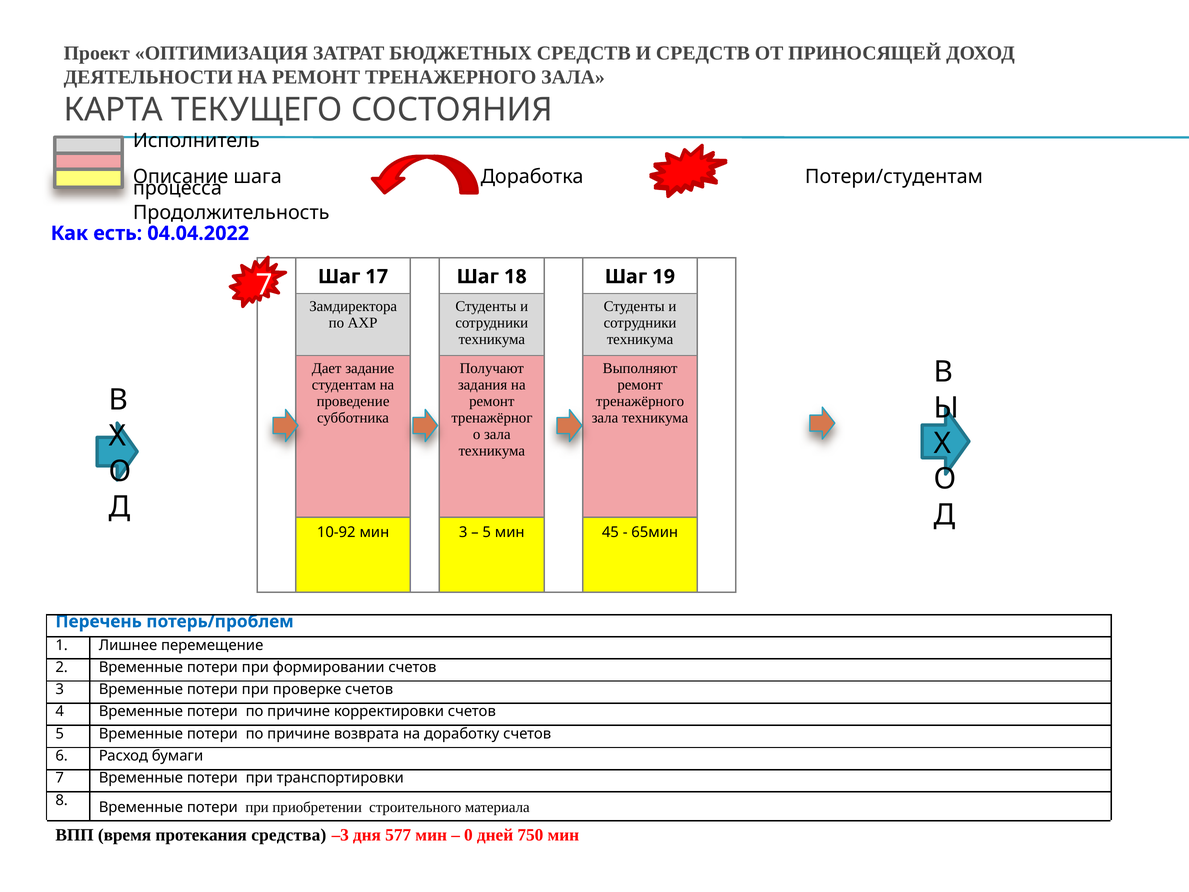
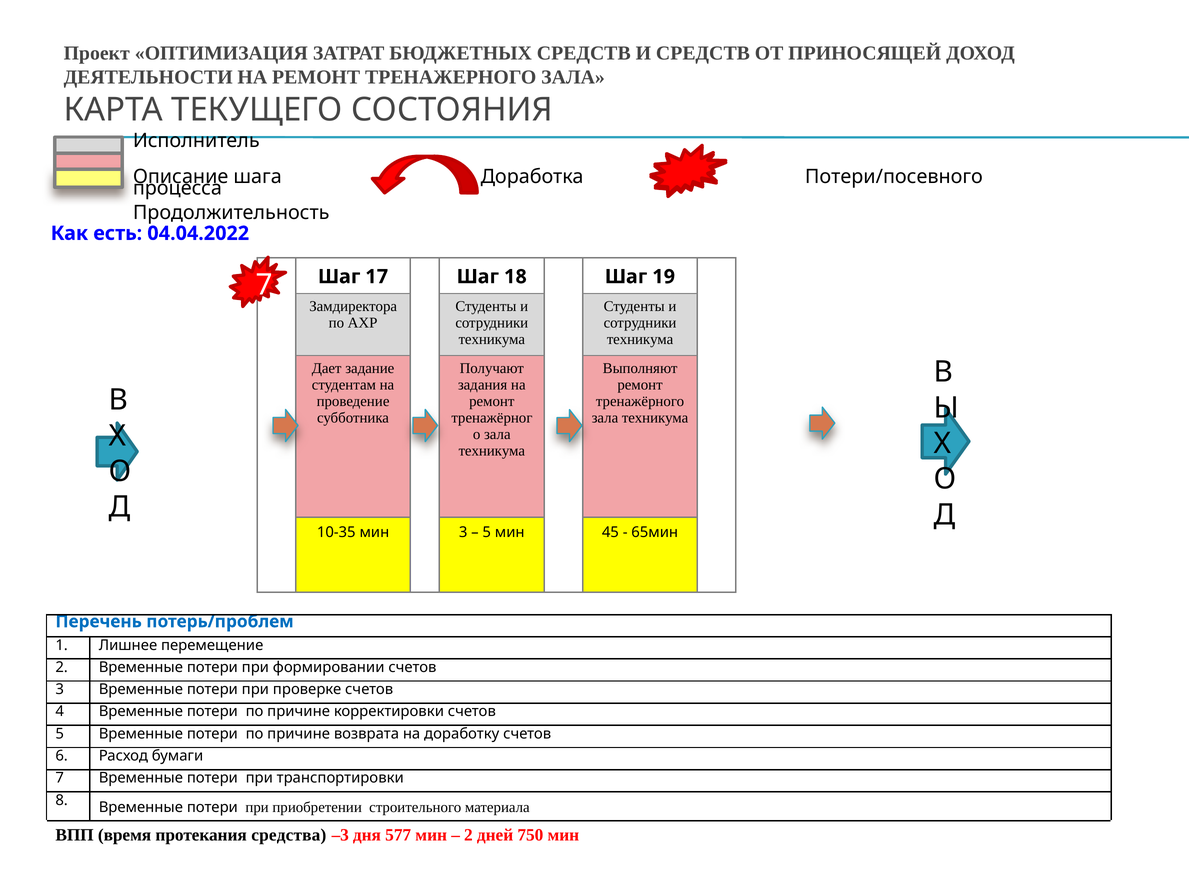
Потери/студентам: Потери/студентам -> Потери/посевного
10-92: 10-92 -> 10-35
0 at (468, 835): 0 -> 2
